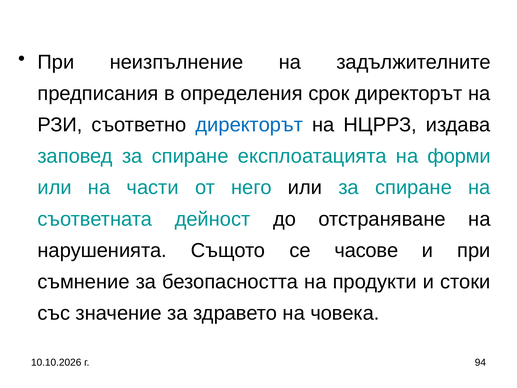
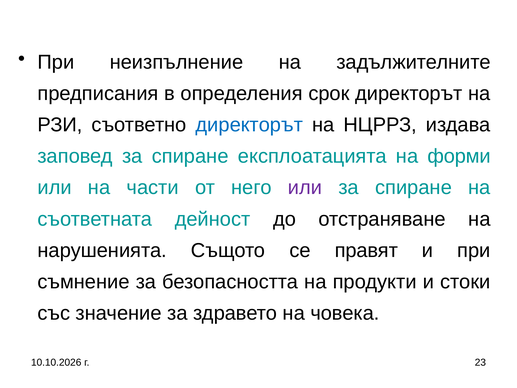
или at (305, 188) colour: black -> purple
часове: часове -> правят
94: 94 -> 23
